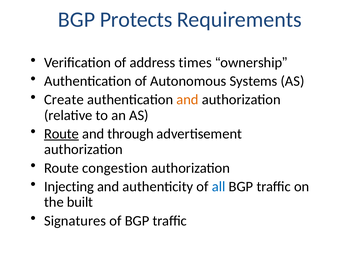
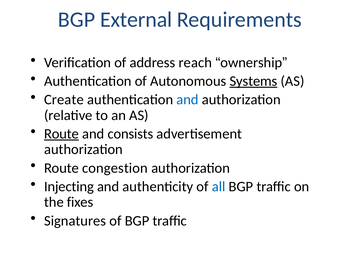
Protects: Protects -> External
times: times -> reach
Systems underline: none -> present
and at (188, 100) colour: orange -> blue
through: through -> consists
built: built -> fixes
